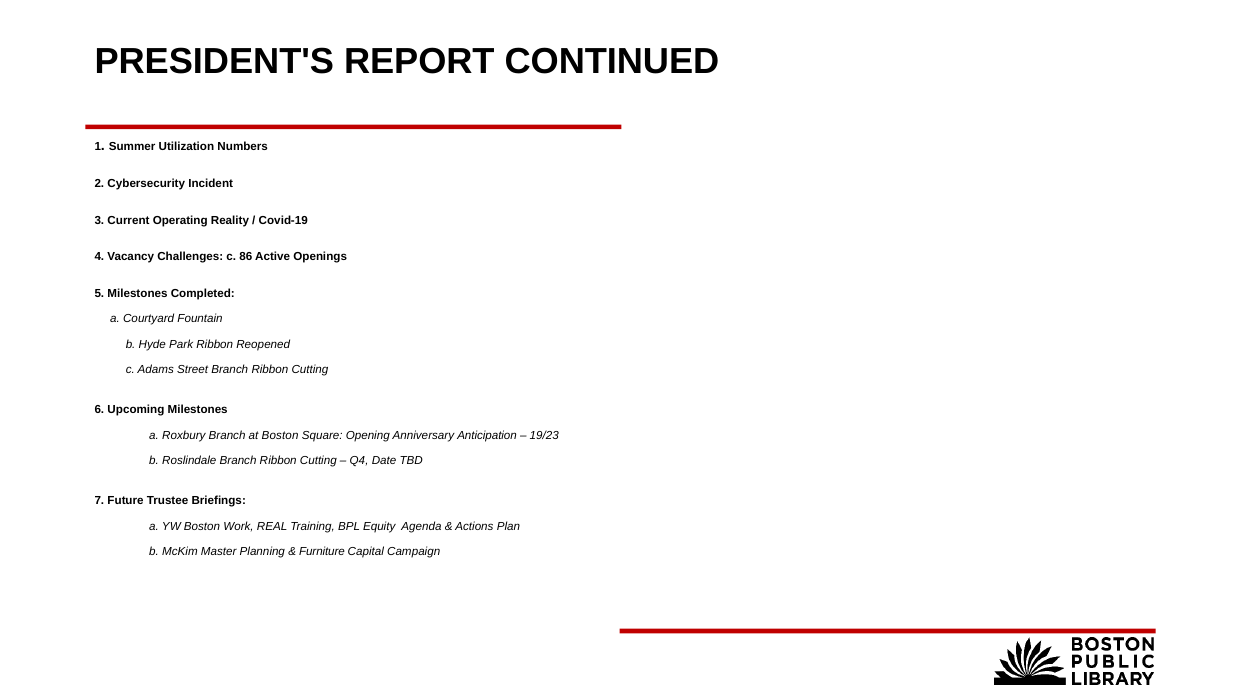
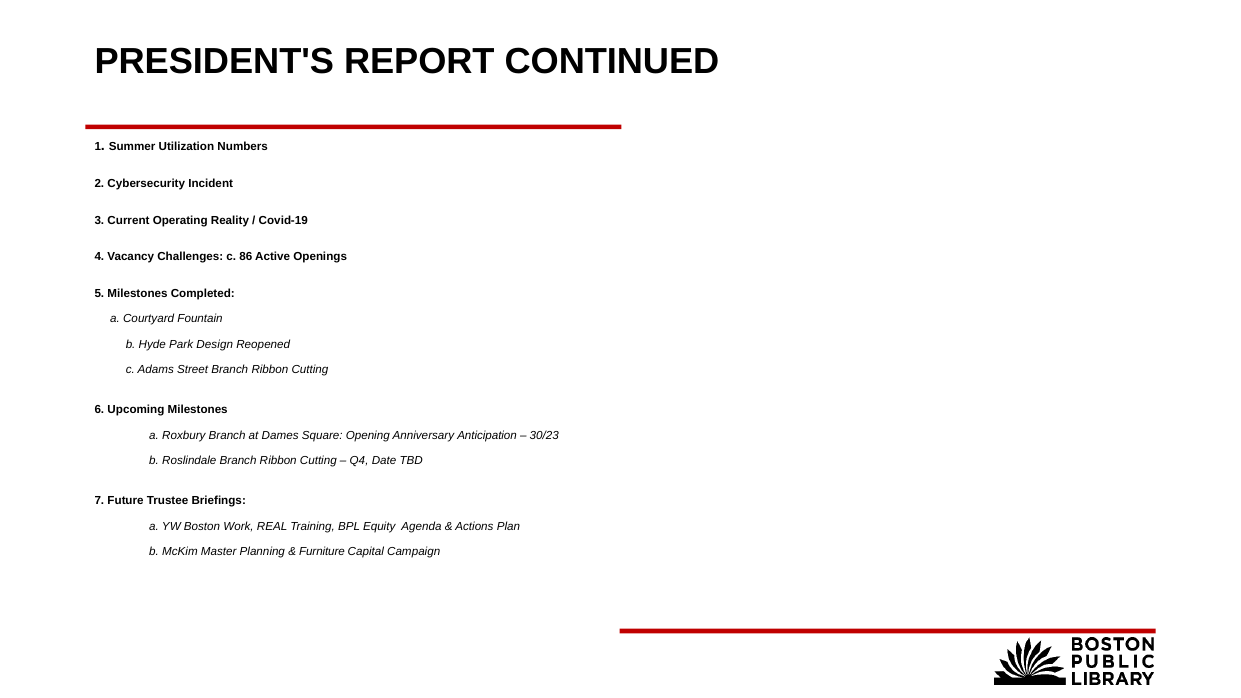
Park Ribbon: Ribbon -> Design
at Boston: Boston -> Dames
19/23: 19/23 -> 30/23
